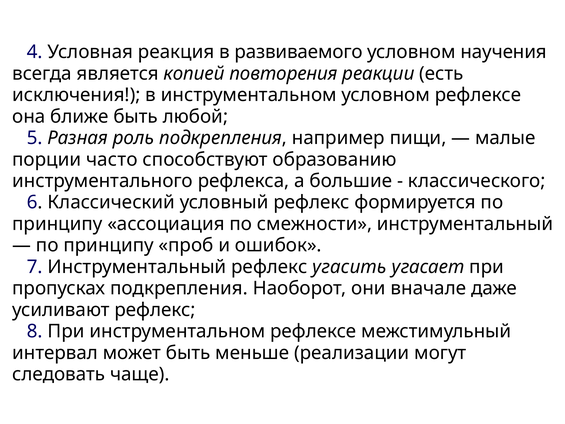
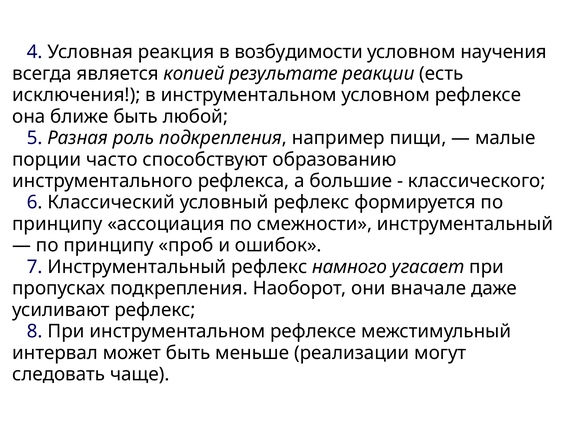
развиваемого: развиваемого -> возбудимости
повторения: повторения -> результате
угасить: угасить -> намного
